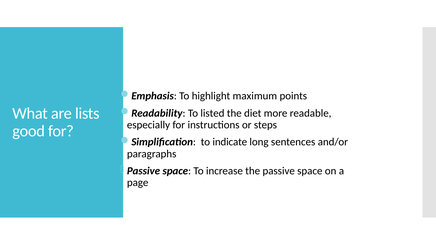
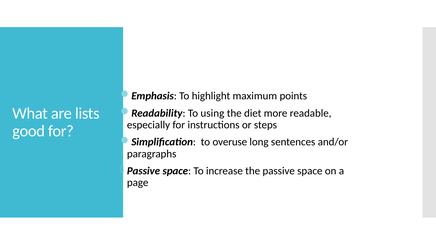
listed: listed -> using
indicate: indicate -> overuse
